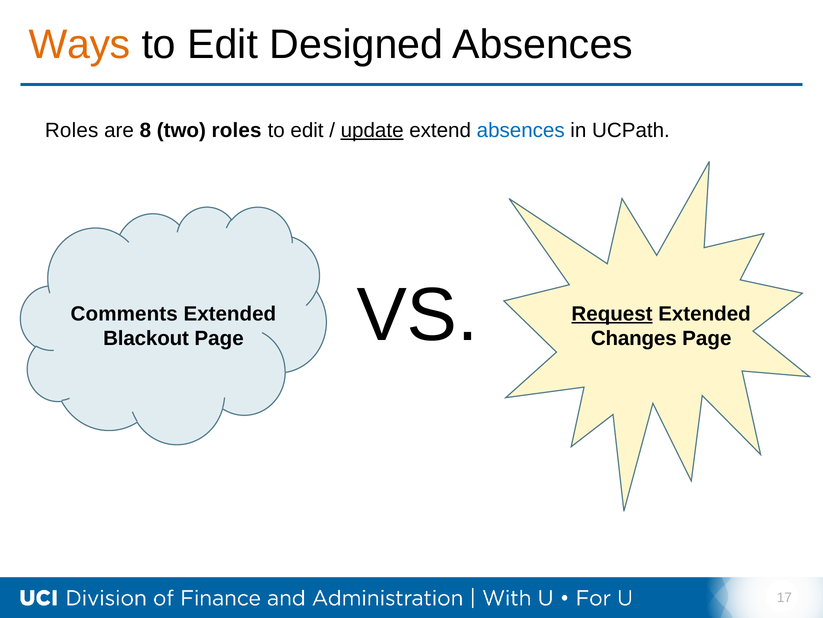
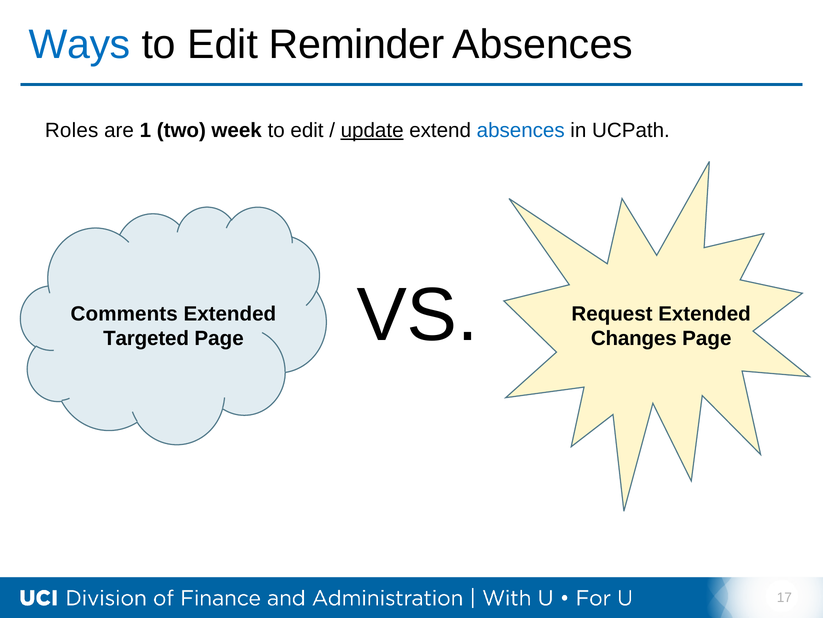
Ways colour: orange -> blue
Designed: Designed -> Reminder
8: 8 -> 1
two roles: roles -> week
Request underline: present -> none
Blackout: Blackout -> Targeted
